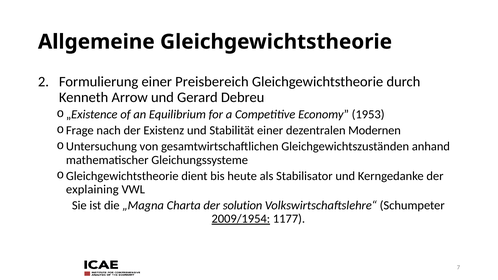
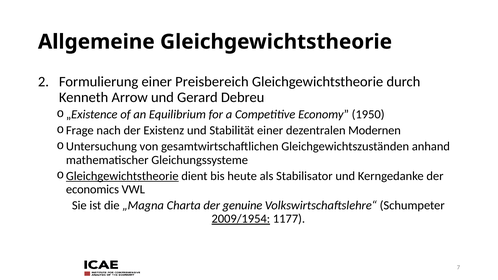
1953: 1953 -> 1950
Gleichgewichtstheorie at (122, 176) underline: none -> present
explaining: explaining -> economics
solution: solution -> genuine
